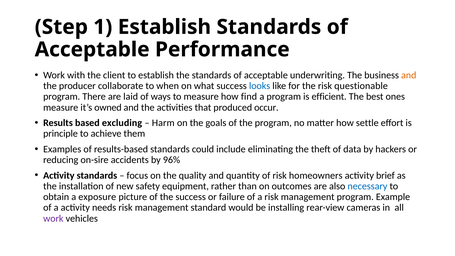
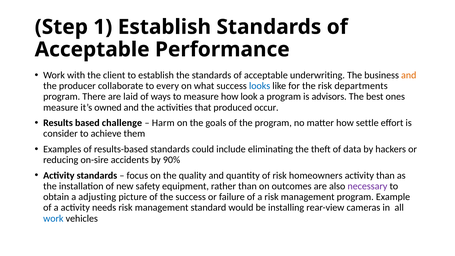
when: when -> every
questionable: questionable -> departments
find: find -> look
efficient: efficient -> advisors
excluding: excluding -> challenge
principle: principle -> consider
96%: 96% -> 90%
activity brief: brief -> than
necessary colour: blue -> purple
exposure: exposure -> adjusting
work at (53, 218) colour: purple -> blue
